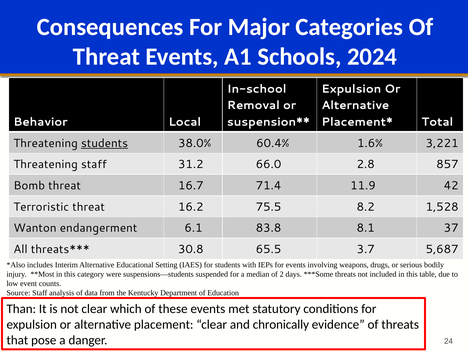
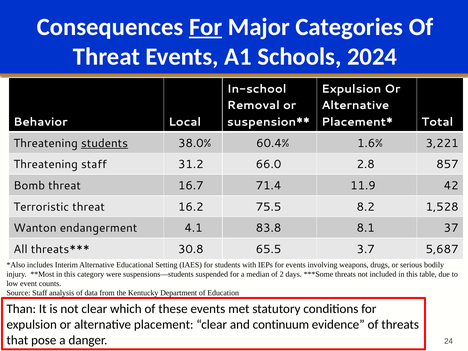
For at (206, 27) underline: none -> present
6.1: 6.1 -> 4.1
chronically: chronically -> continuum
